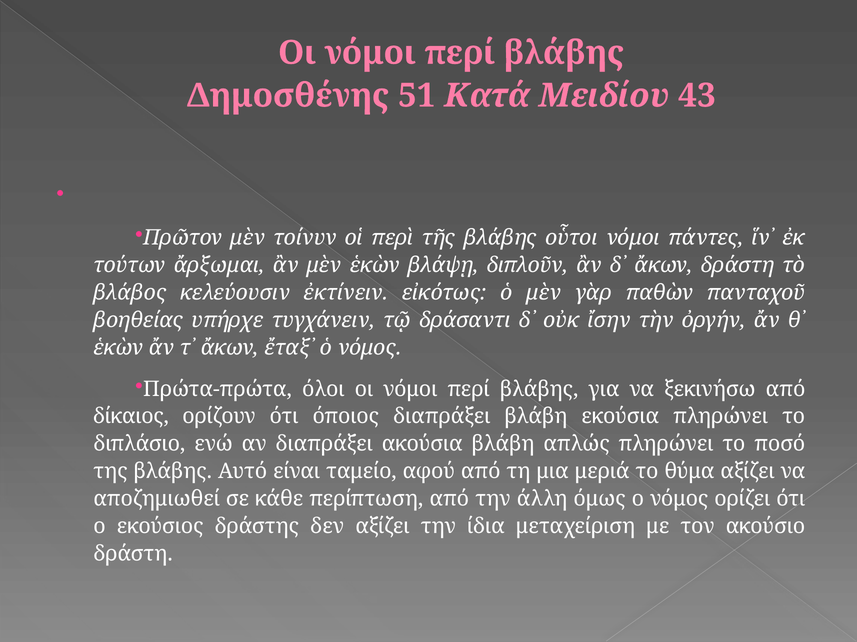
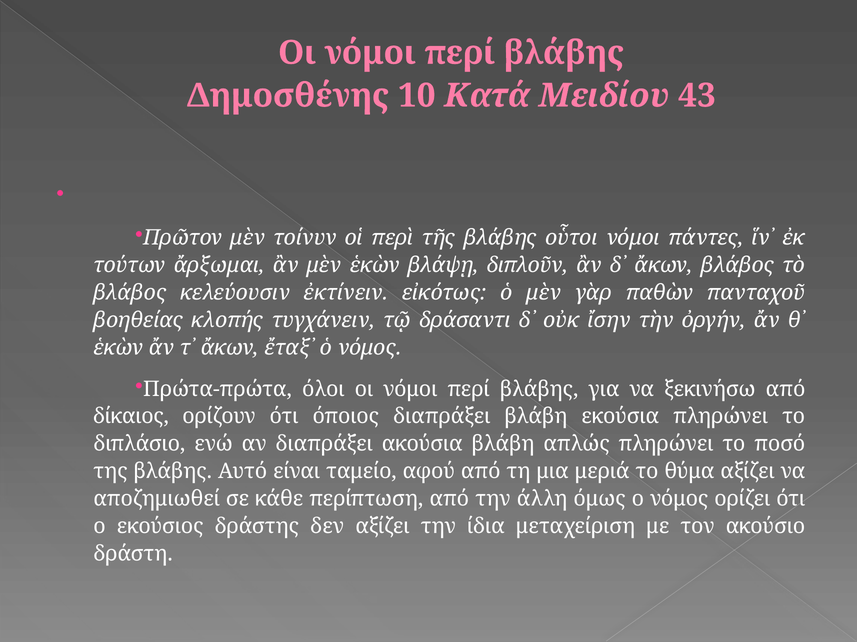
51: 51 -> 10
ἄκων δράστη: δράστη -> βλάβος
υπήρχε: υπήρχε -> κλοπής
